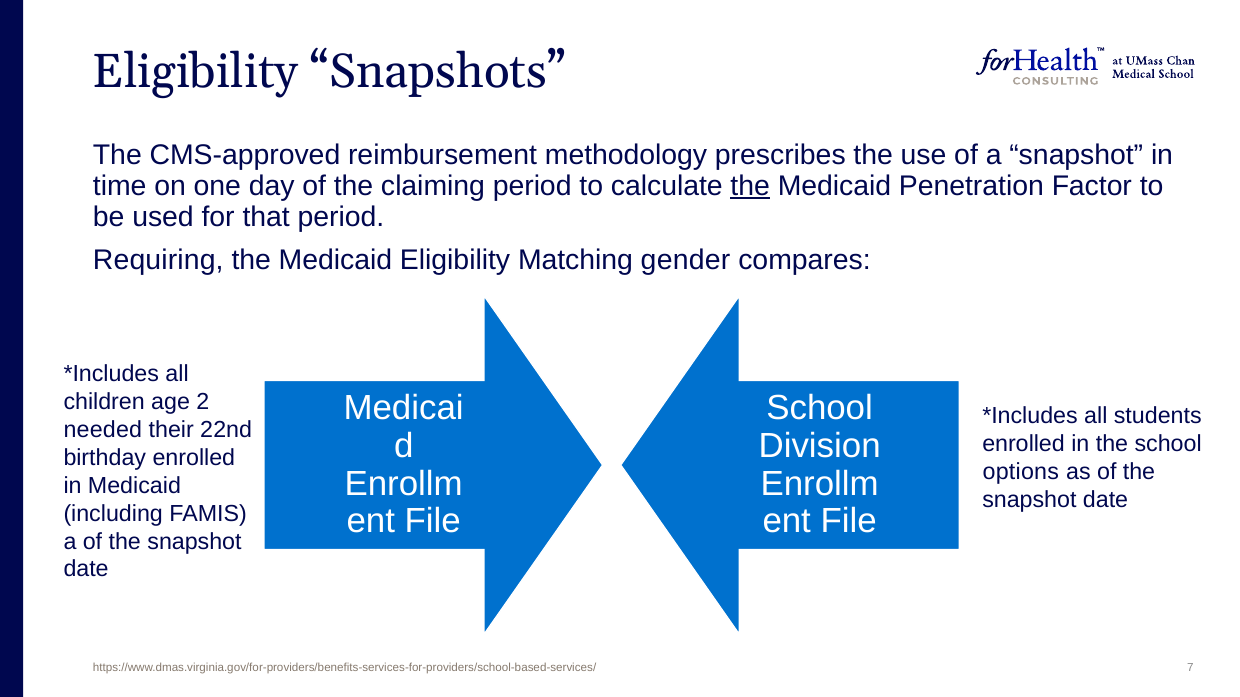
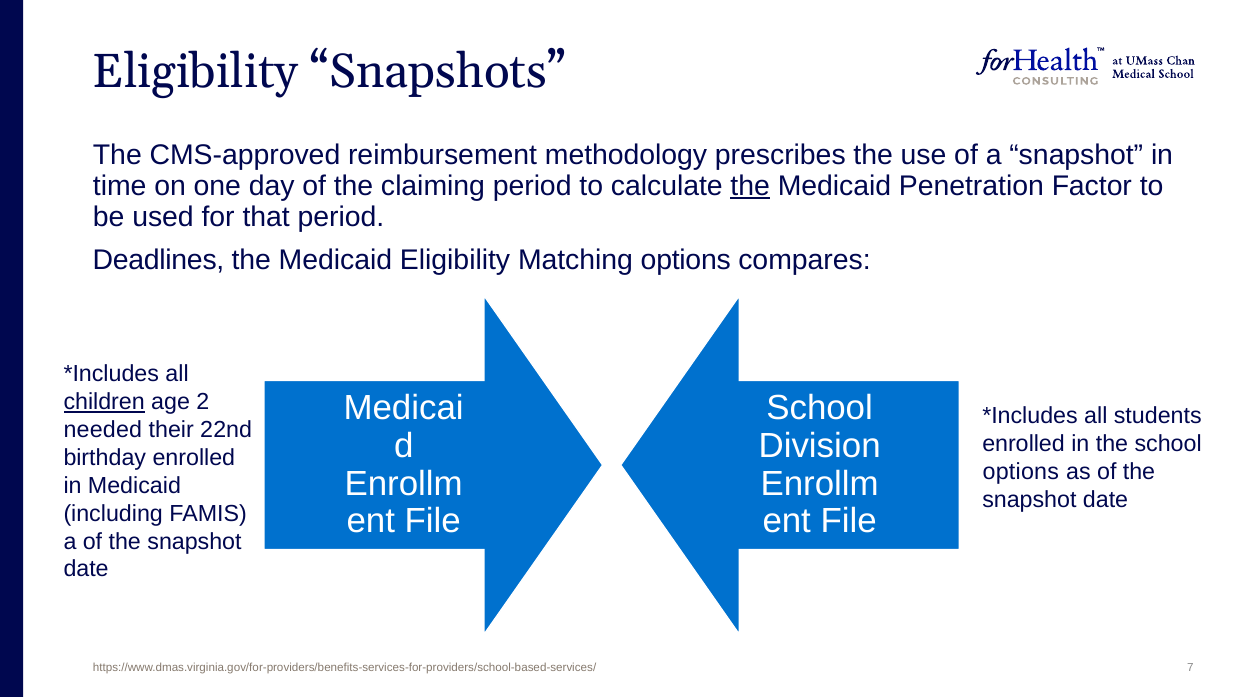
Requiring: Requiring -> Deadlines
Matching gender: gender -> options
children underline: none -> present
